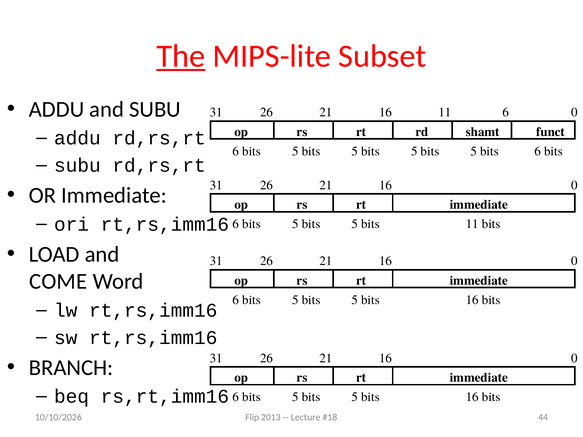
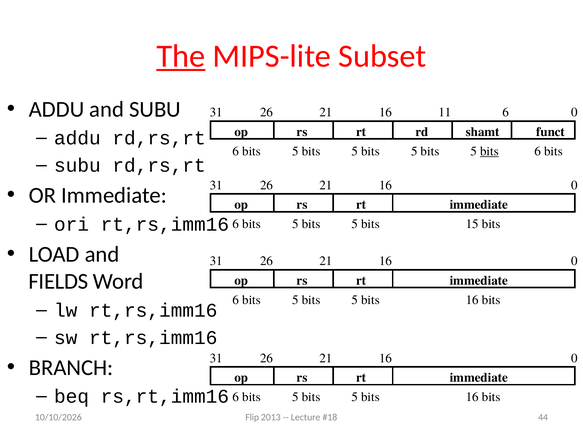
bits at (489, 151) underline: none -> present
bits 11: 11 -> 15
COME: COME -> FIELDS
